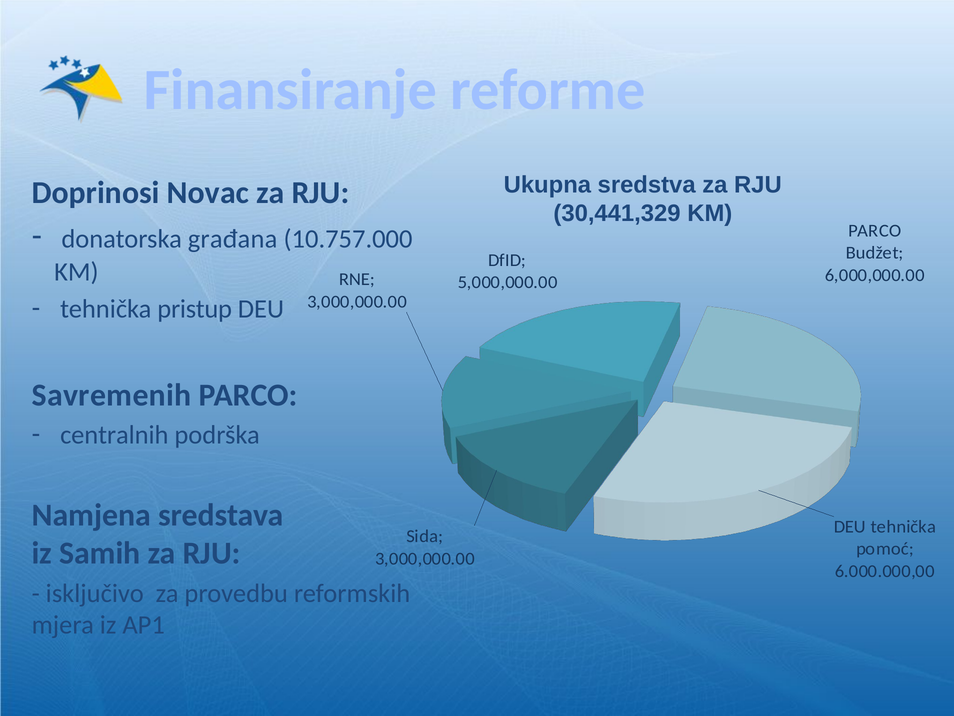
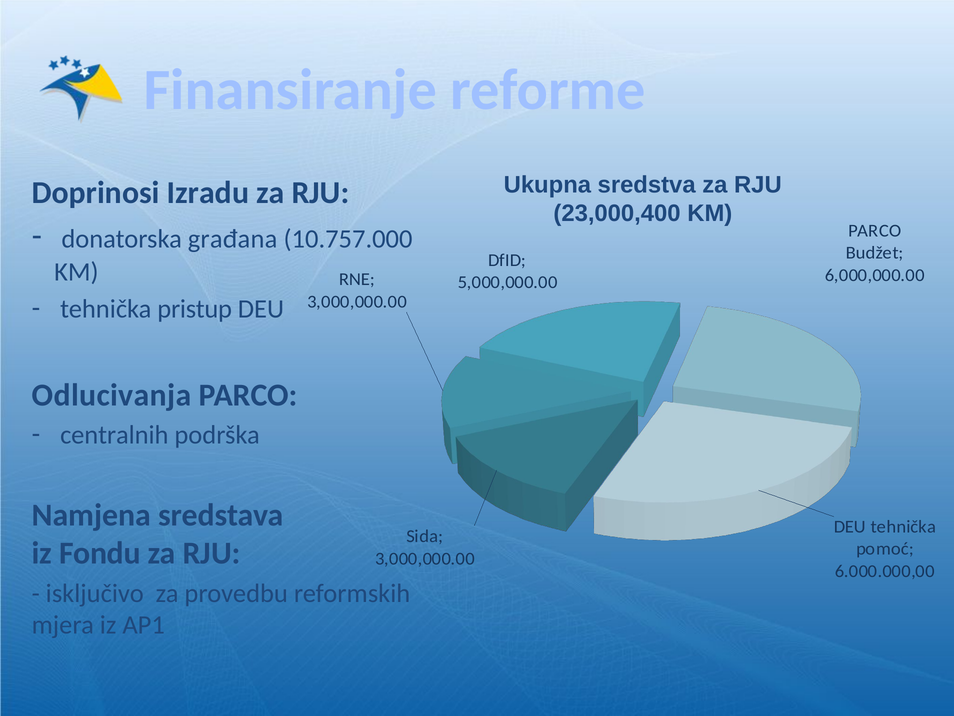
Novac: Novac -> Izradu
30,441,329: 30,441,329 -> 23,000,400
Savremenih: Savremenih -> Odlucivanja
Samih: Samih -> Fondu
